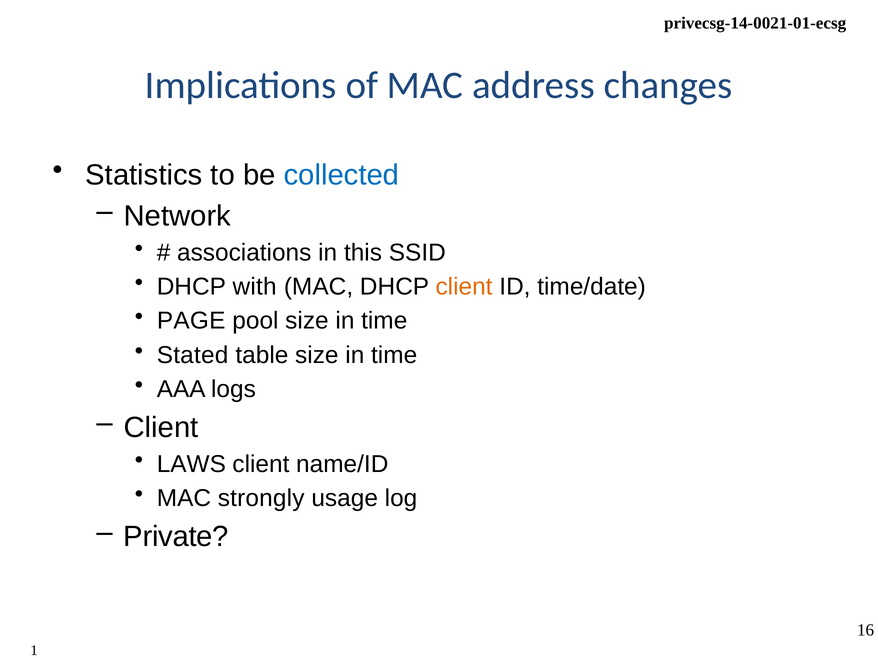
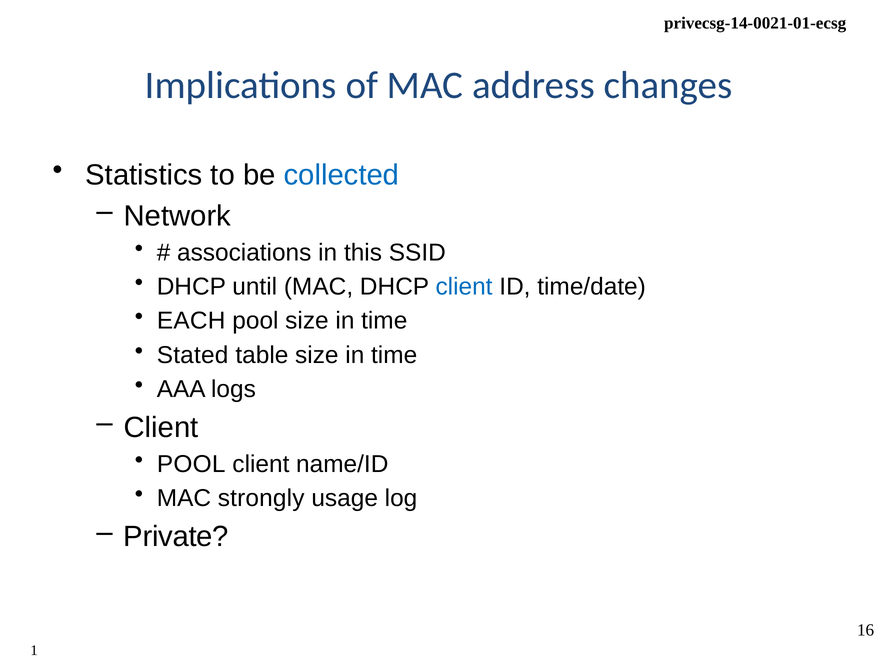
with: with -> until
client at (464, 287) colour: orange -> blue
PAGE: PAGE -> EACH
LAWS at (191, 465): LAWS -> POOL
